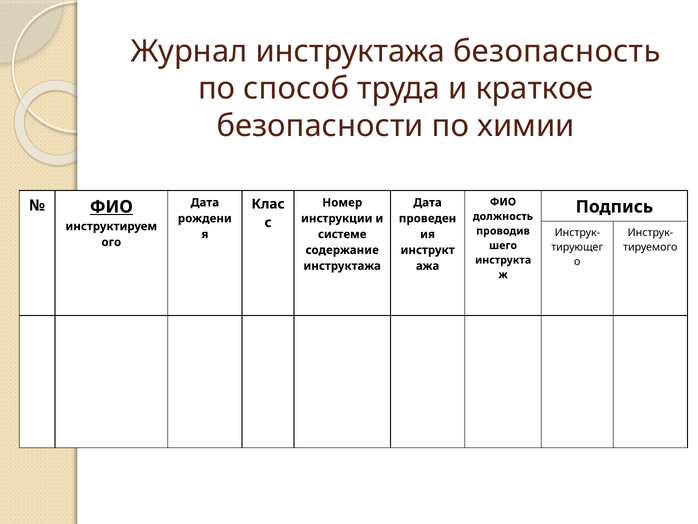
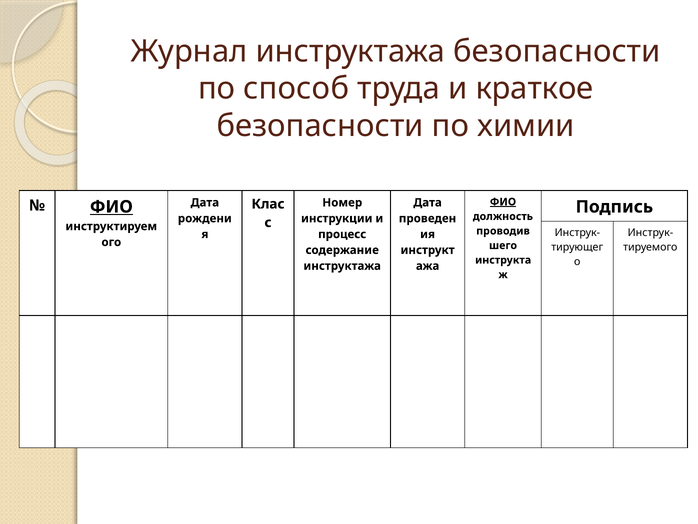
инструктажа безопасность: безопасность -> безопасности
ФИО at (503, 202) underline: none -> present
системе: системе -> процесс
